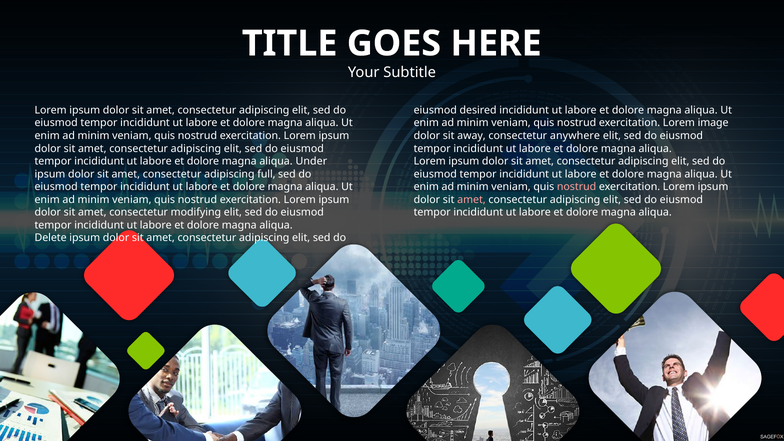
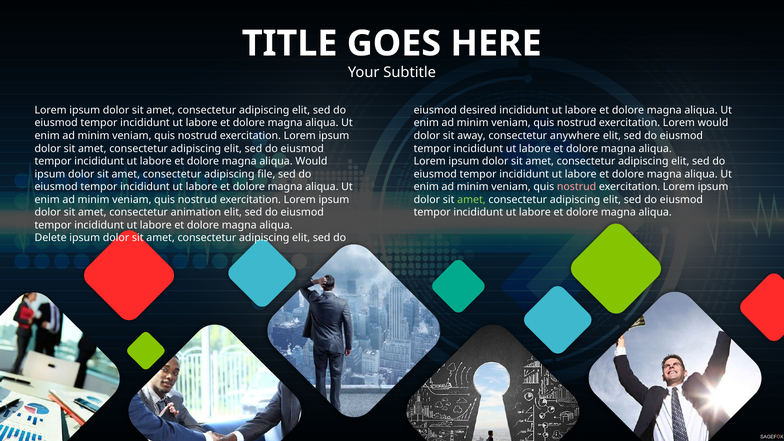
Lorem image: image -> would
aliqua Under: Under -> Would
full: full -> file
amet at (471, 200) colour: pink -> light green
modifying: modifying -> animation
